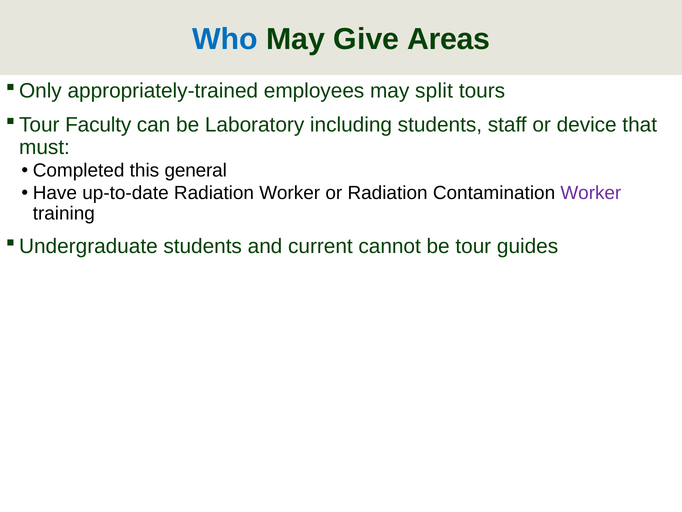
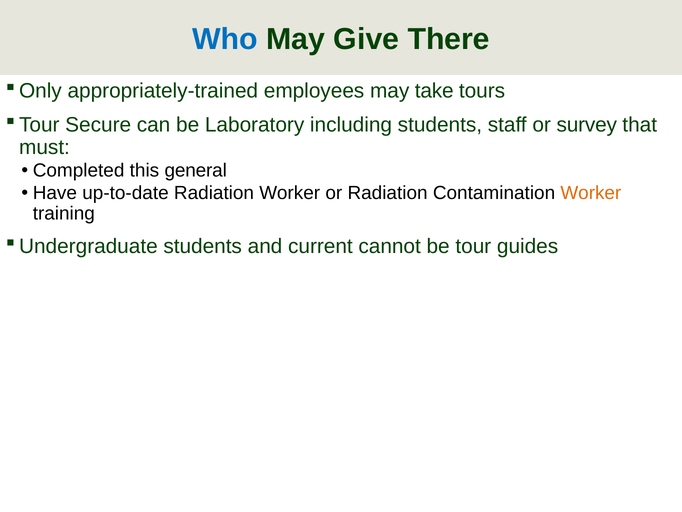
Areas: Areas -> There
split: split -> take
Faculty: Faculty -> Secure
device: device -> survey
Worker at (591, 193) colour: purple -> orange
